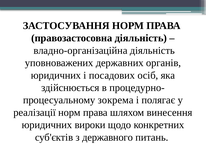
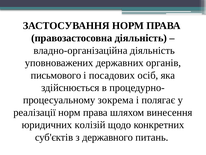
юридичних at (56, 75): юридичних -> письмового
вироки: вироки -> колізій
